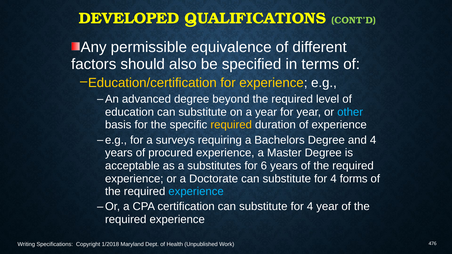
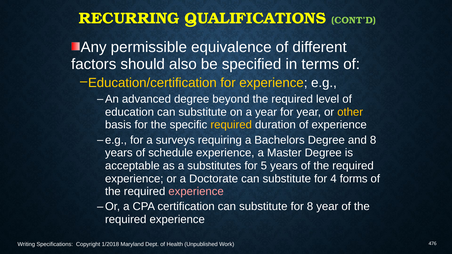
DEVELOPED: DEVELOPED -> RECURRING
other colour: light blue -> yellow
and 4: 4 -> 8
procured: procured -> schedule
6: 6 -> 5
experience at (196, 192) colour: light blue -> pink
4 at (310, 207): 4 -> 8
